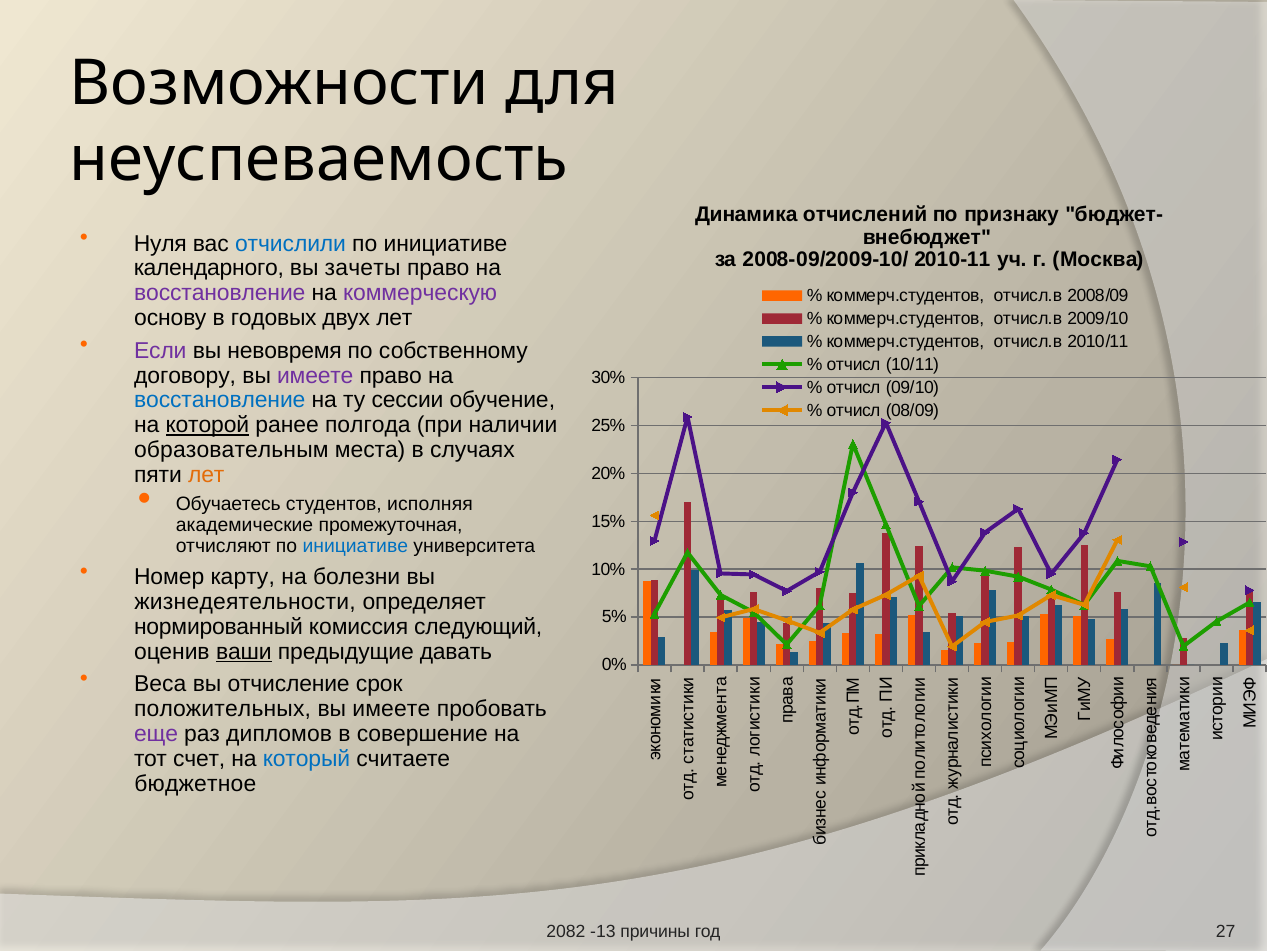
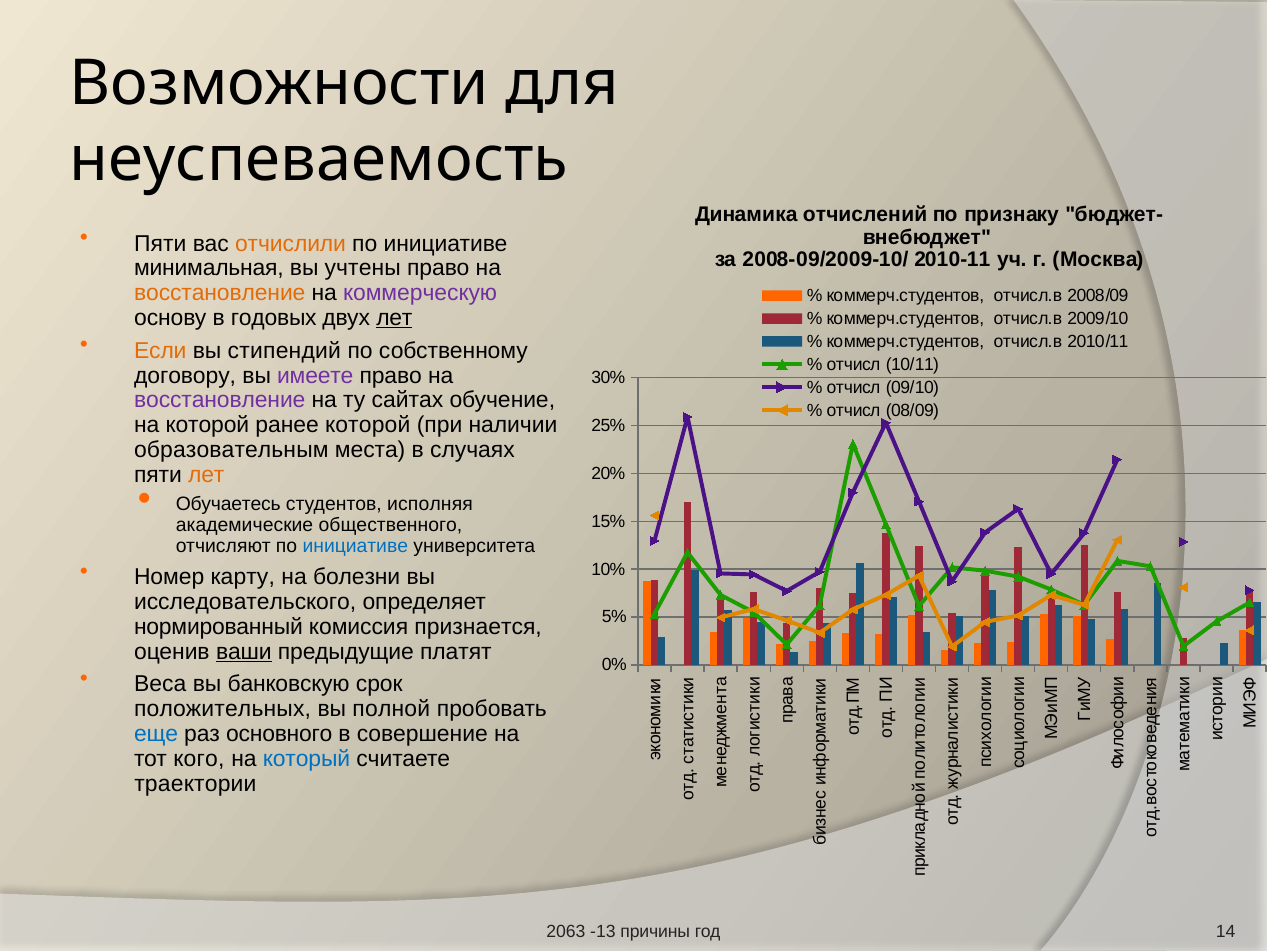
Нуля at (160, 243): Нуля -> Пяти
отчислили colour: blue -> orange
календарного: календарного -> минимальная
зачеты: зачеты -> учтены
восстановление at (220, 293) colour: purple -> orange
лет at (394, 318) underline: none -> present
Если colour: purple -> orange
невовремя: невовремя -> стипендий
восстановление at (220, 400) colour: blue -> purple
сессии: сессии -> сайтах
которой at (207, 425) underline: present -> none
ранее полгода: полгода -> которой
промежуточная: промежуточная -> общественного
жизнедеятельности: жизнедеятельности -> исследовательского
следующий: следующий -> признается
давать: давать -> платят
отчисление: отчисление -> банковскую
имеете at (391, 709): имеете -> полной
еще colour: purple -> blue
дипломов: дипломов -> основного
счет: счет -> кого
бюджетное: бюджетное -> траектории
2082: 2082 -> 2063
27: 27 -> 14
